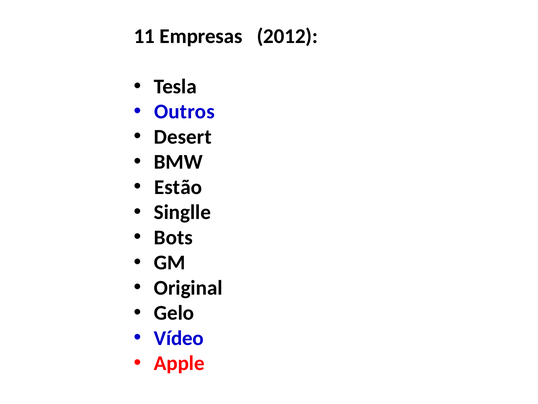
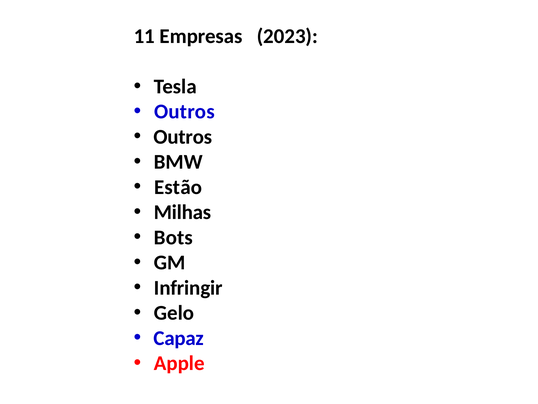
2012: 2012 -> 2023
Desert at (183, 137): Desert -> Outros
Singlle: Singlle -> Milhas
Original: Original -> Infringir
Vídeo: Vídeo -> Capaz
